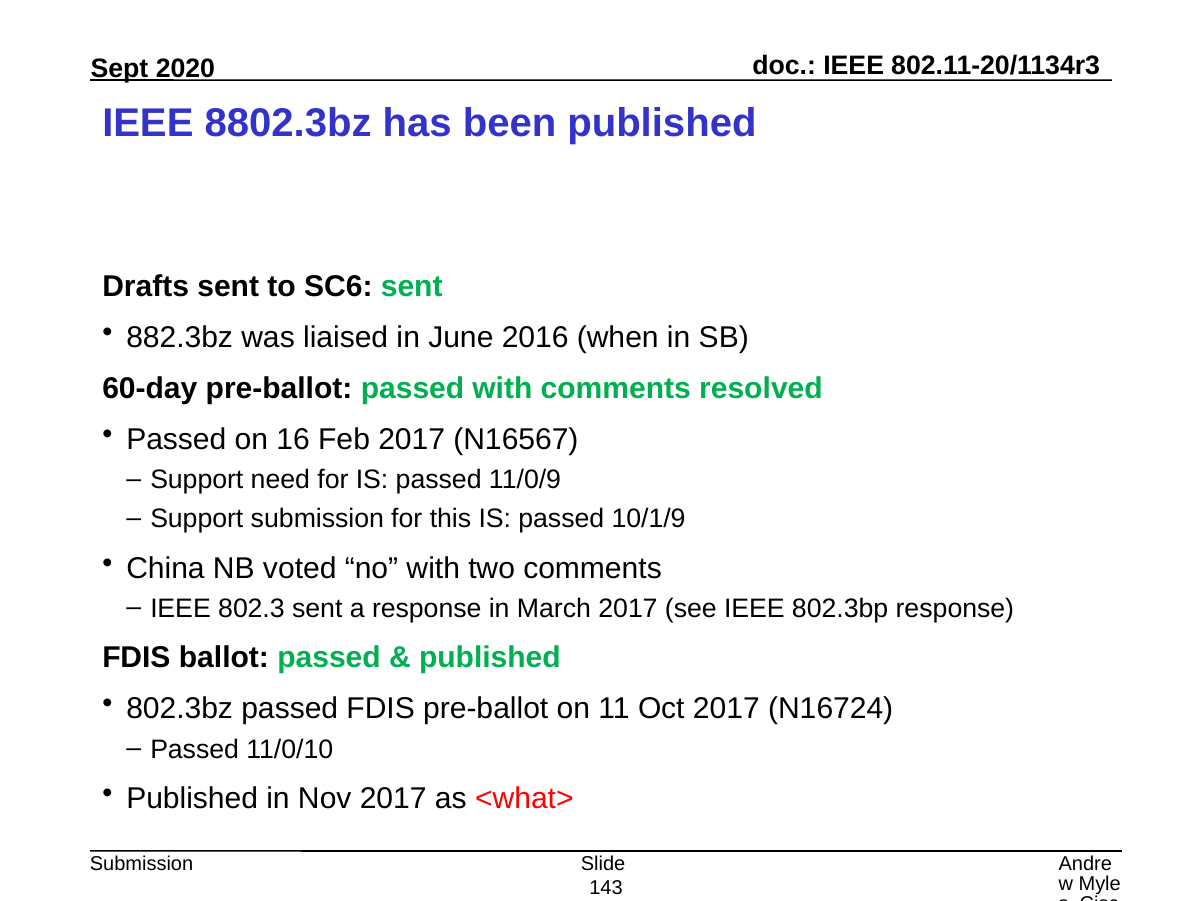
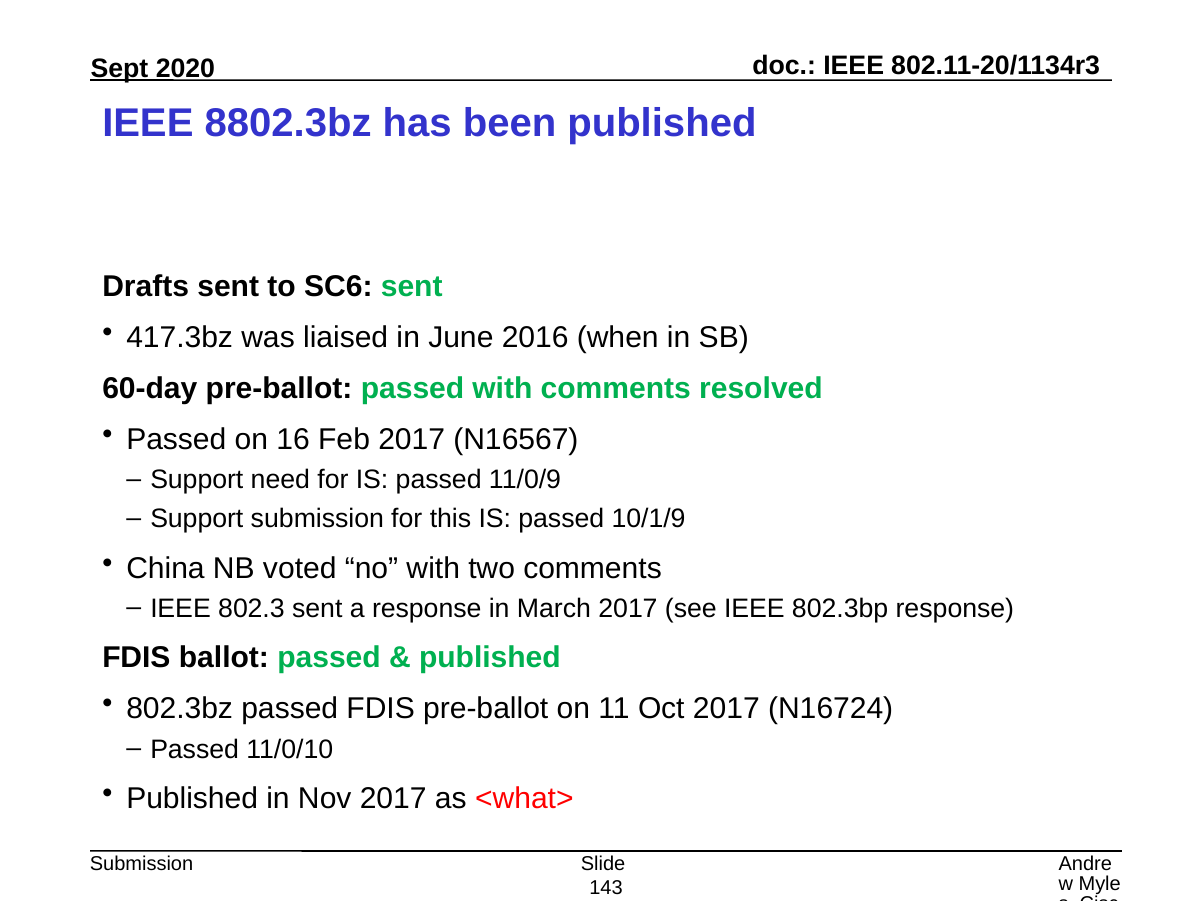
882.3bz: 882.3bz -> 417.3bz
